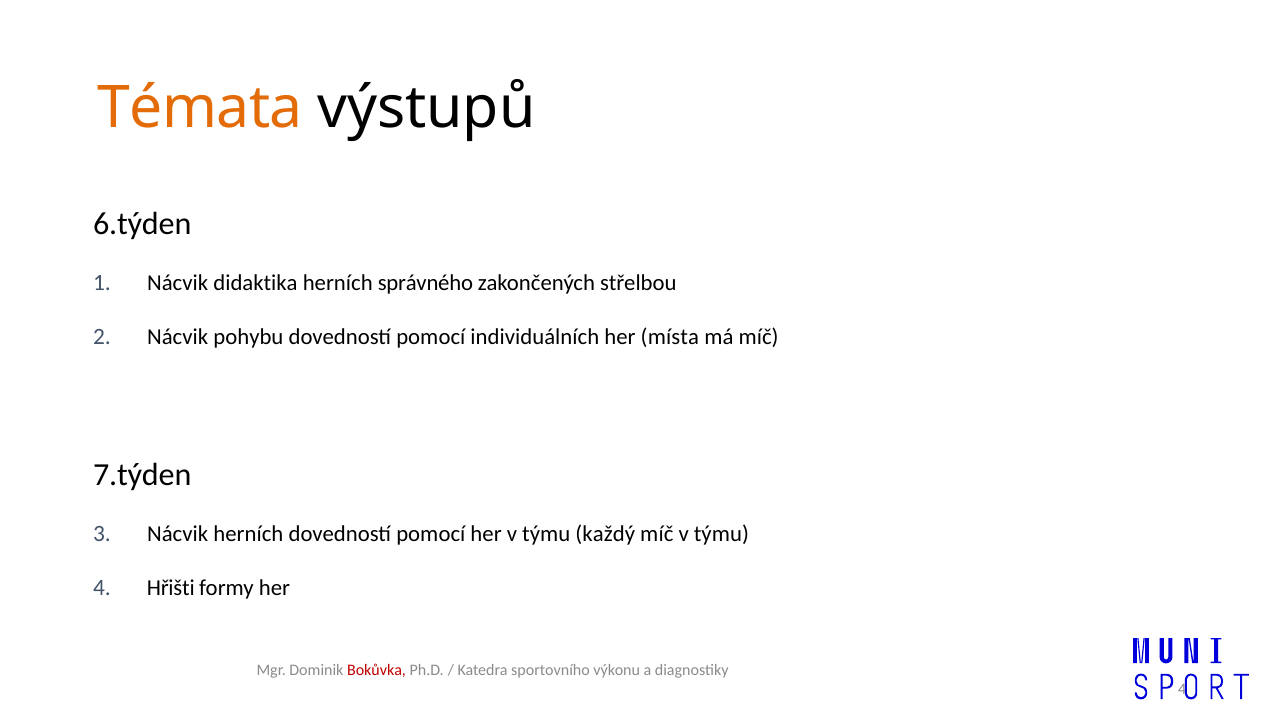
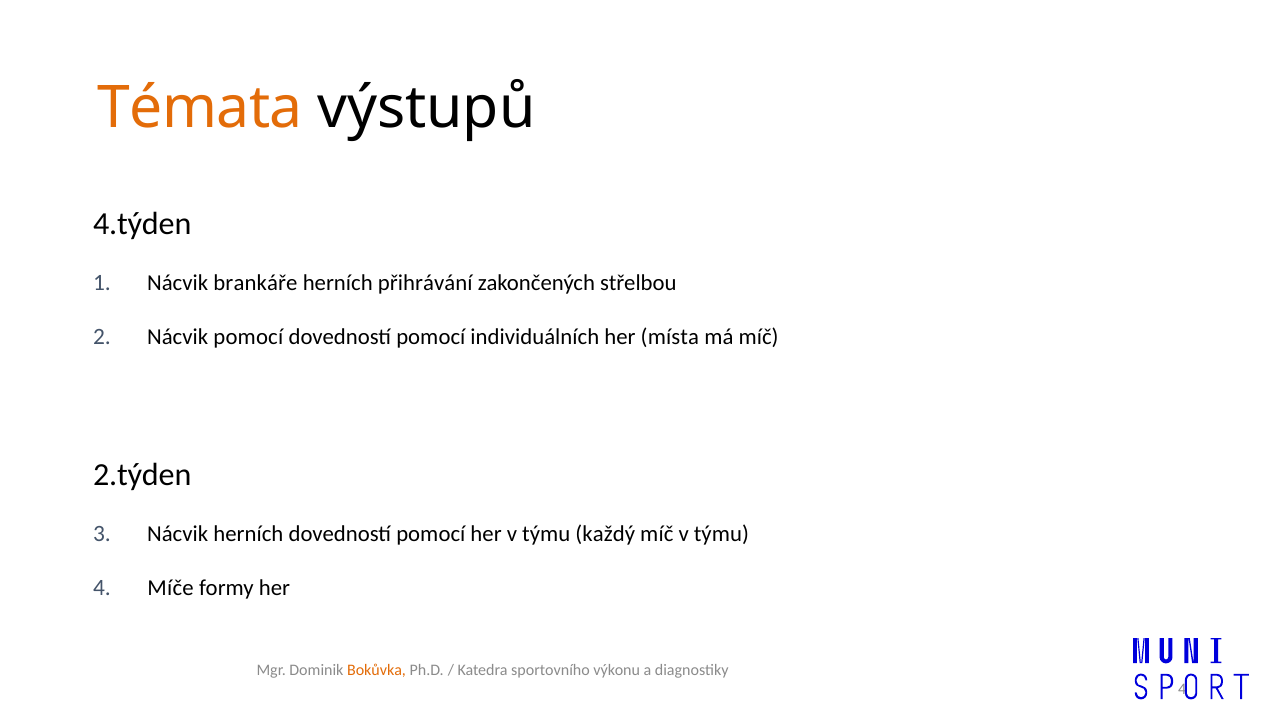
6.týden: 6.týden -> 4.týden
didaktika: didaktika -> brankáře
správného: správného -> přihrávání
Nácvik pohybu: pohybu -> pomocí
7.týden: 7.týden -> 2.týden
Hřišti: Hřišti -> Míče
Bokůvka colour: red -> orange
